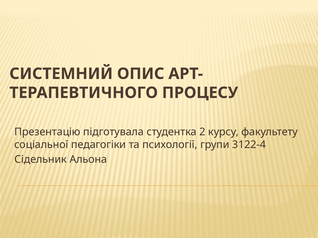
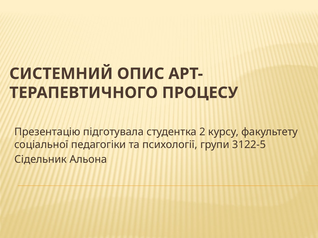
3122-4: 3122-4 -> 3122-5
